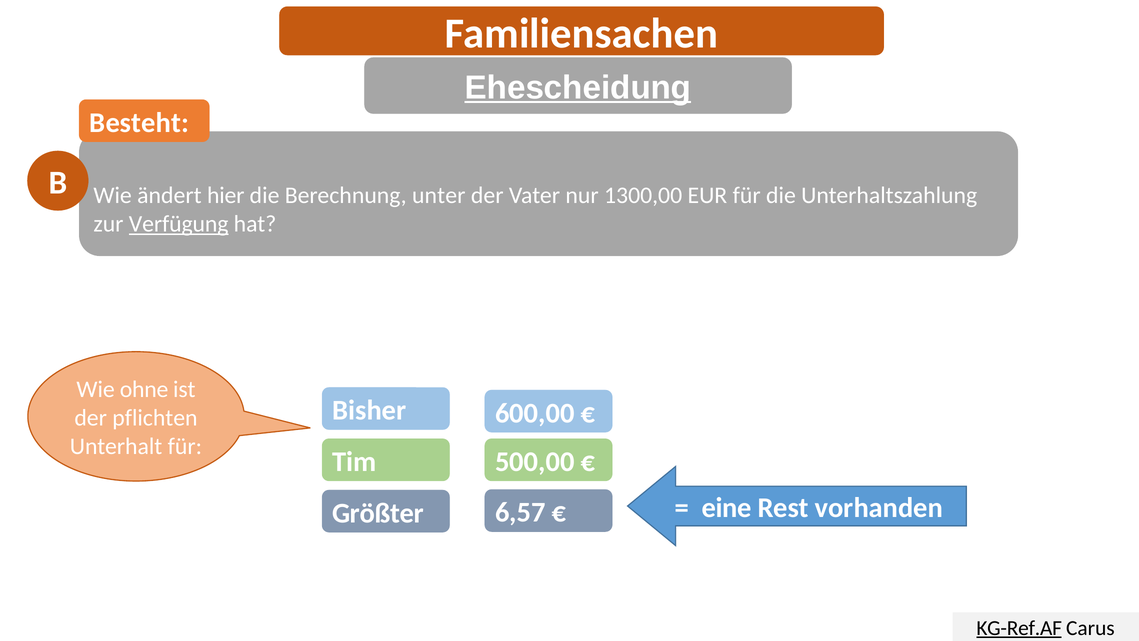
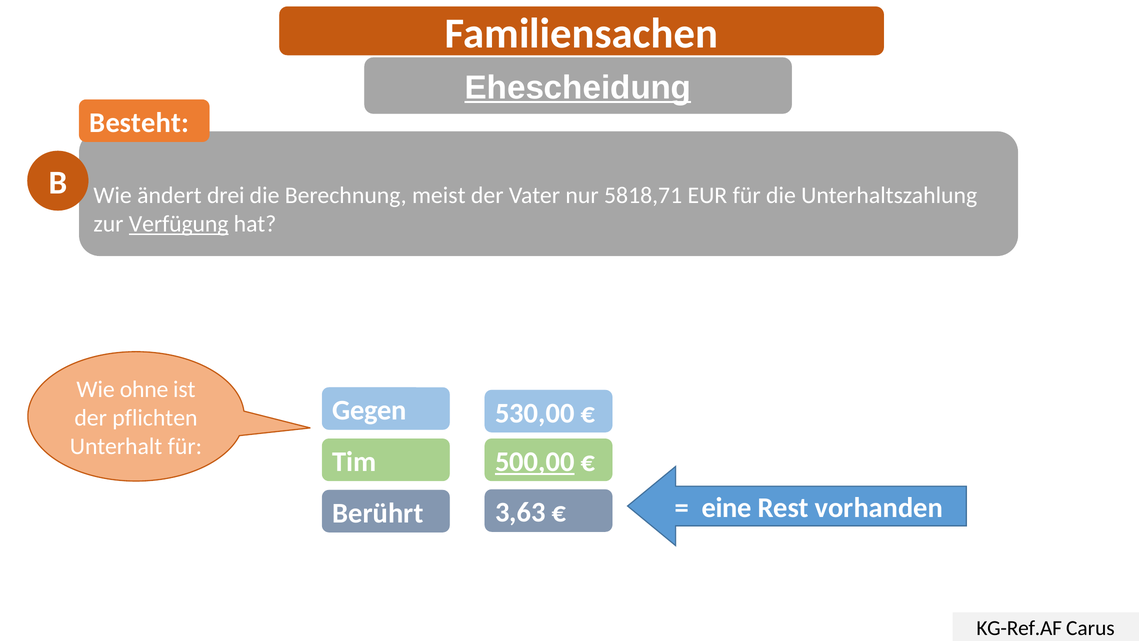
hier: hier -> drei
unter: unter -> meist
1300,00: 1300,00 -> 5818,71
Bisher: Bisher -> Gegen
600,00: 600,00 -> 530,00
500,00 underline: none -> present
6,57: 6,57 -> 3,63
Größter: Größter -> Berührt
KG-Ref.AF underline: present -> none
